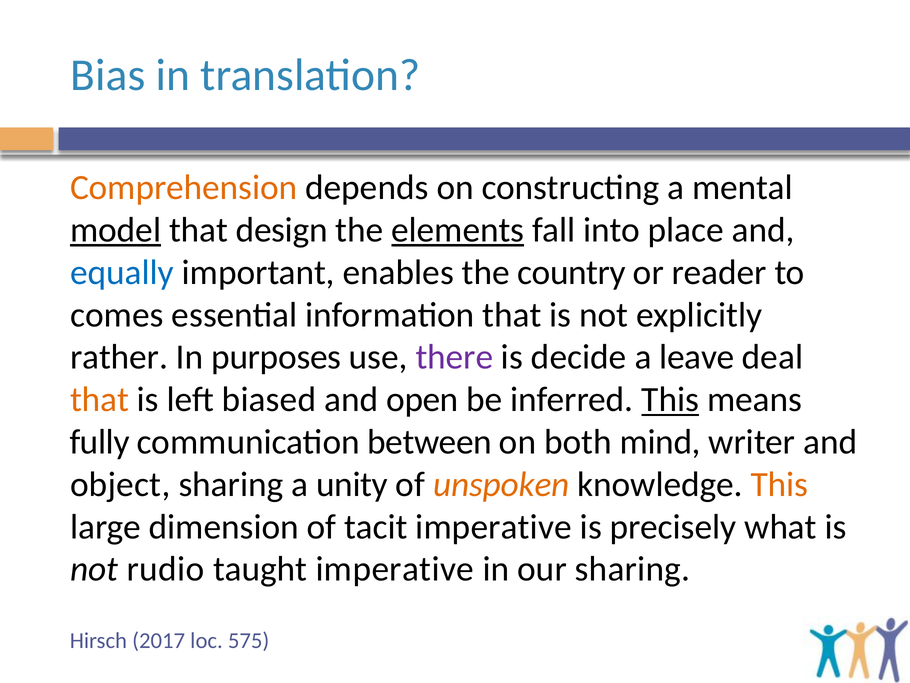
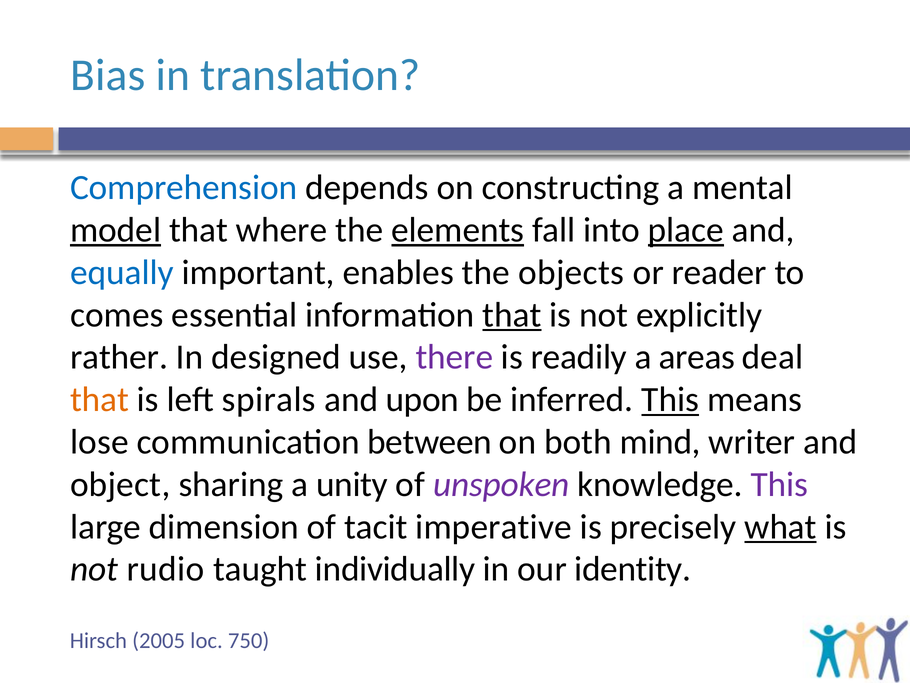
Comprehension colour: orange -> blue
design: design -> where
place underline: none -> present
country: country -> objects
that at (512, 315) underline: none -> present
purposes: purposes -> designed
decide: decide -> readily
leave: leave -> areas
biased: biased -> spirals
open: open -> upon
fully: fully -> lose
unspoken colour: orange -> purple
This at (779, 484) colour: orange -> purple
what underline: none -> present
taught imperative: imperative -> individually
our sharing: sharing -> identity
2017: 2017 -> 2005
575: 575 -> 750
